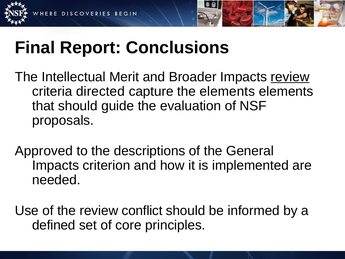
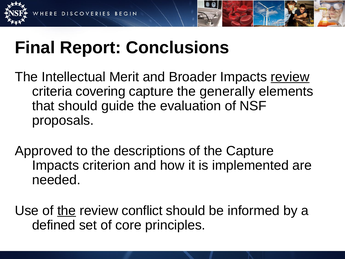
directed: directed -> covering
the elements: elements -> generally
the General: General -> Capture
the at (67, 210) underline: none -> present
